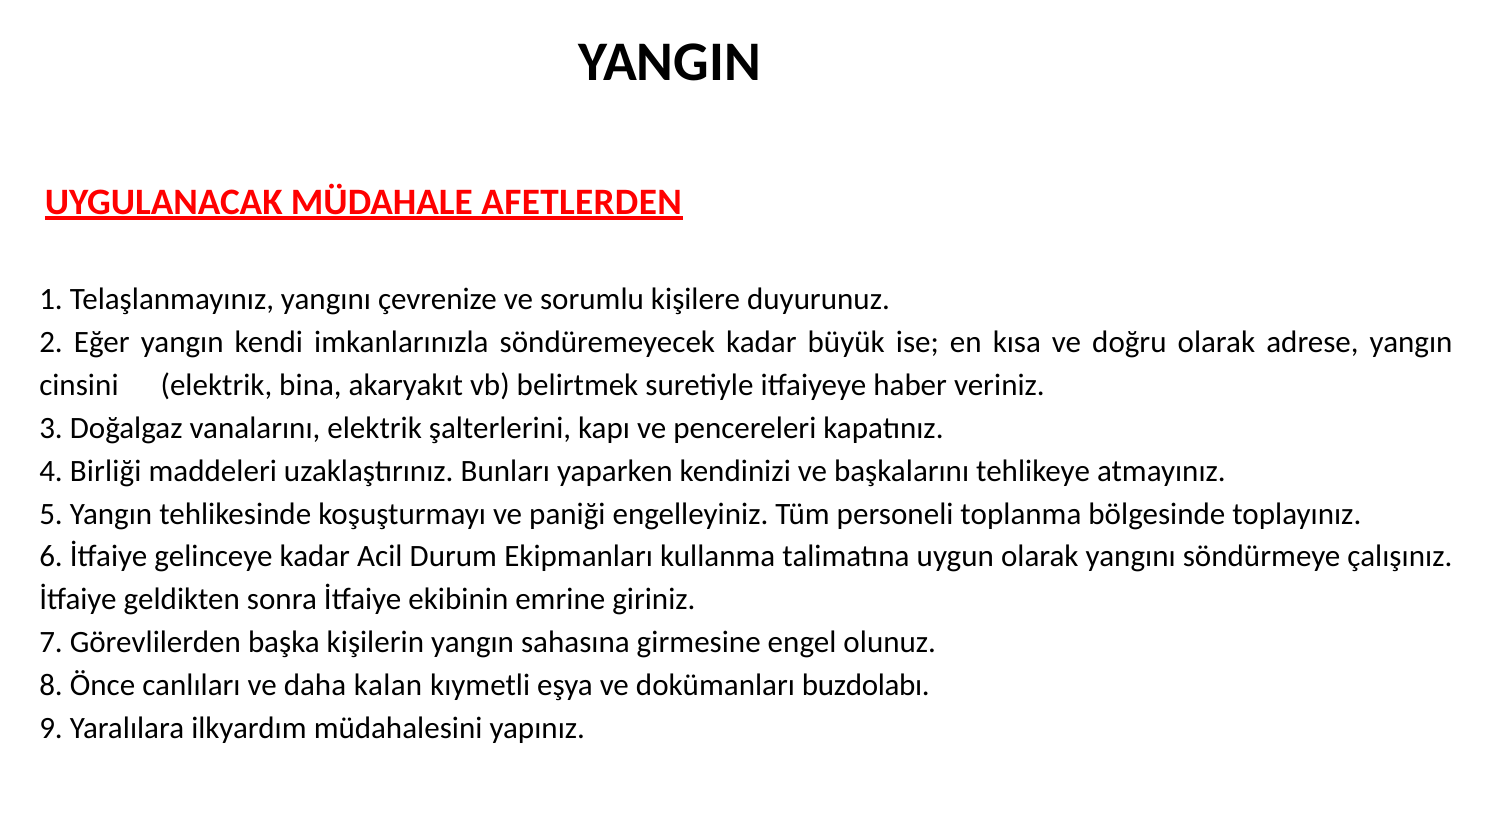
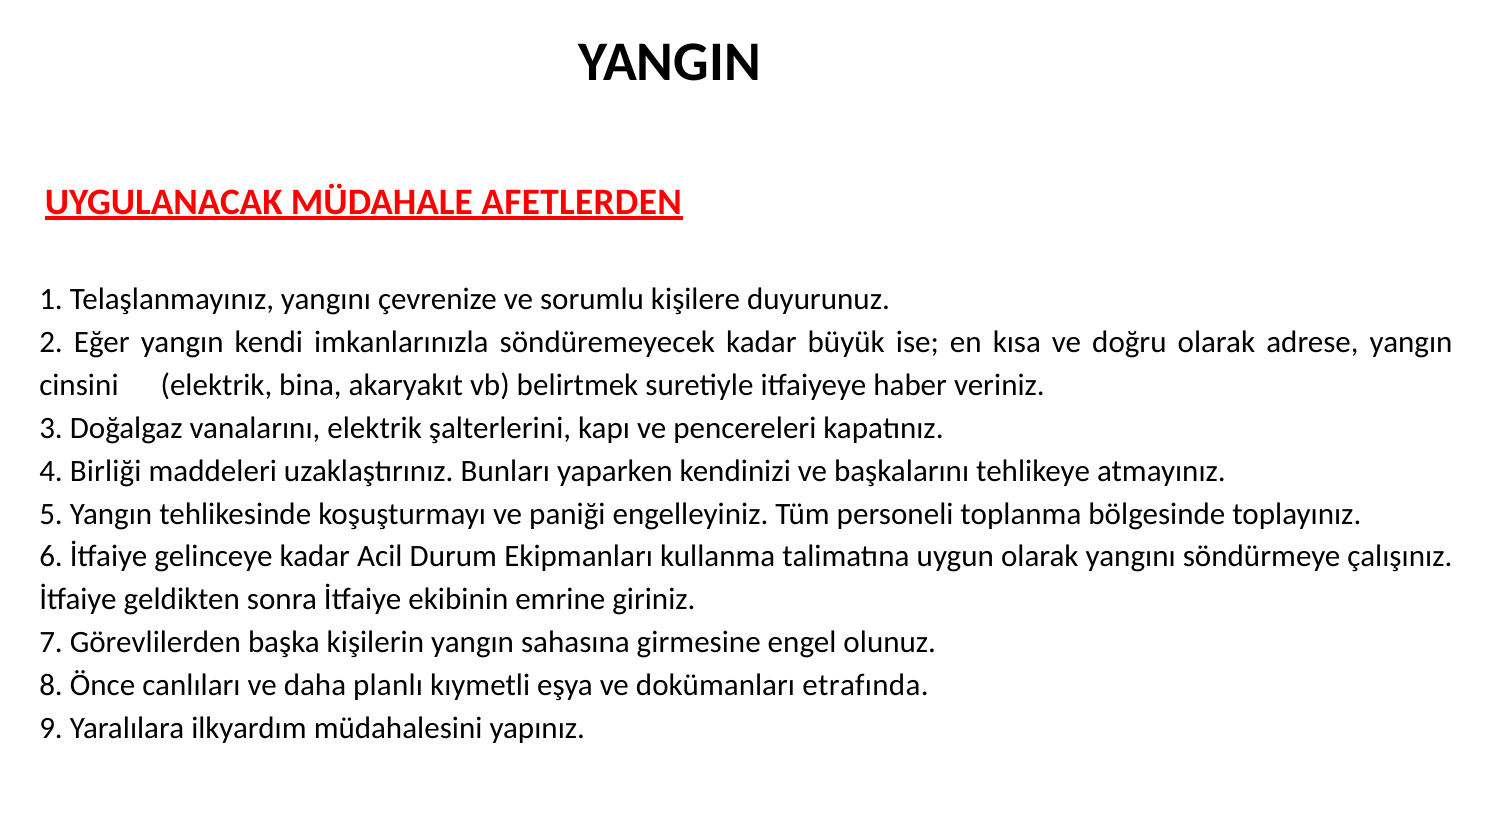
kalan: kalan -> planlı
buzdolabı: buzdolabı -> etrafında
